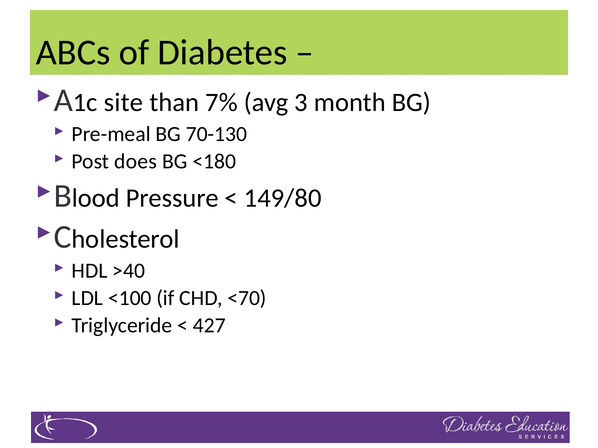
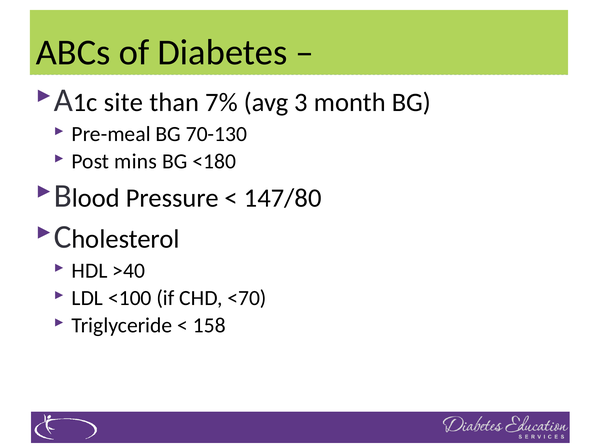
does: does -> mins
149/80: 149/80 -> 147/80
427: 427 -> 158
